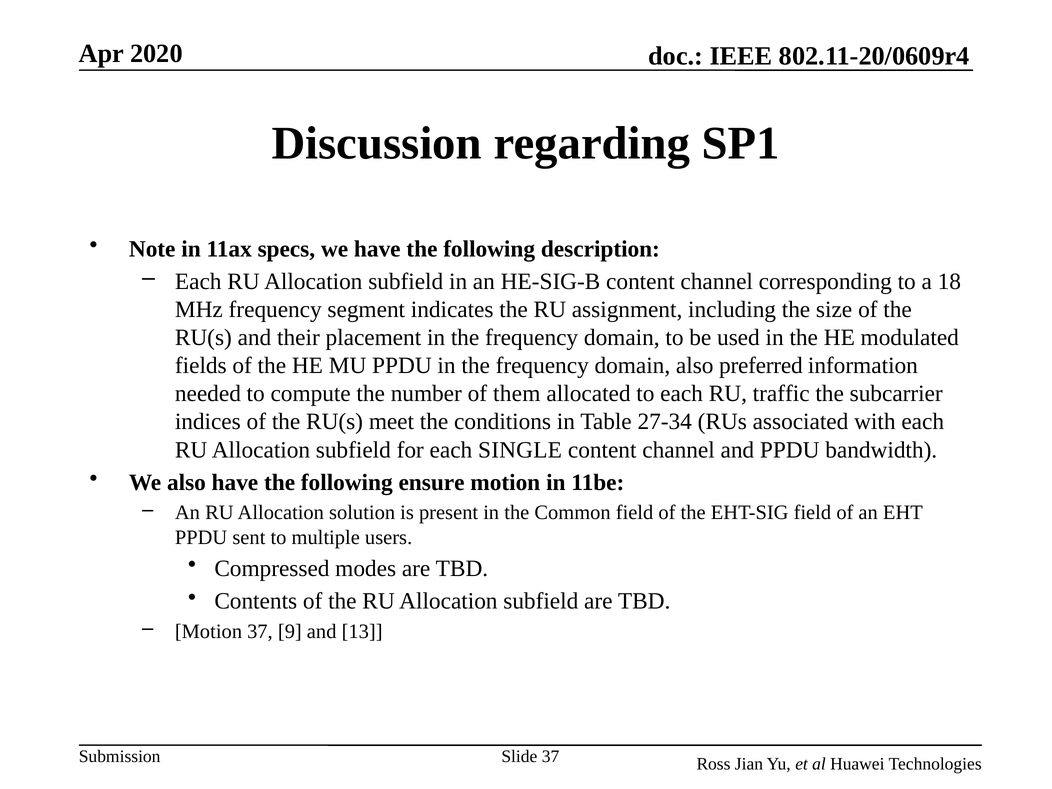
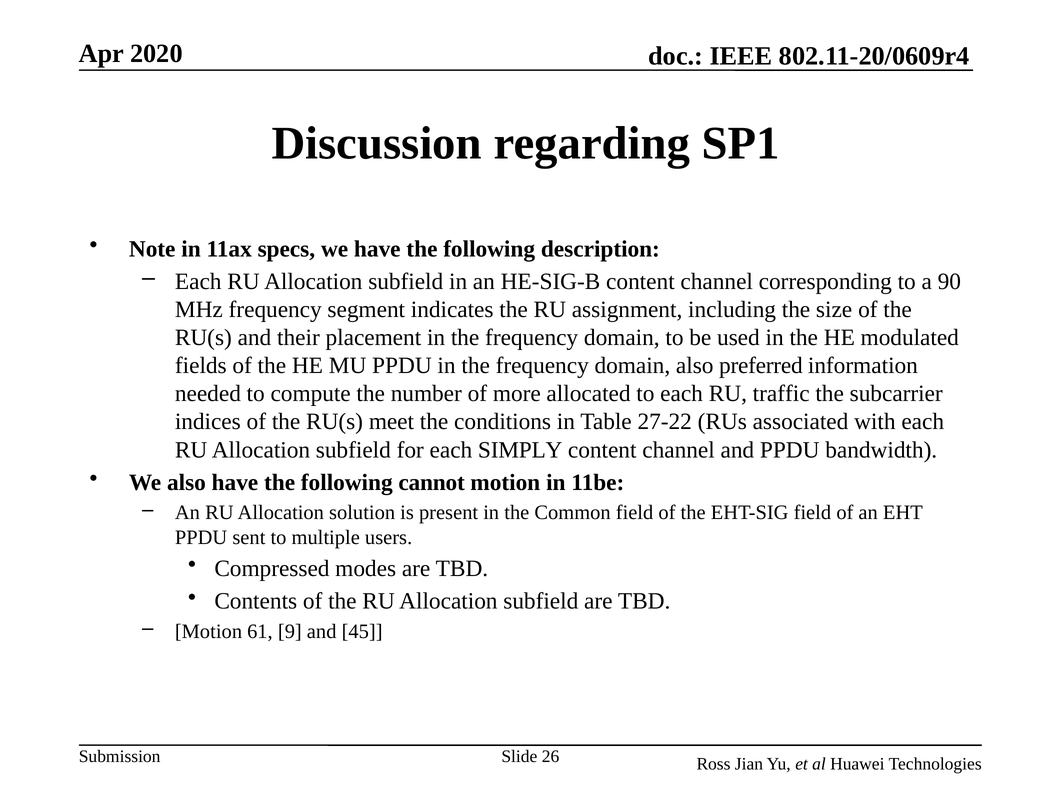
18: 18 -> 90
them: them -> more
27-34: 27-34 -> 27-22
SINGLE: SINGLE -> SIMPLY
ensure: ensure -> cannot
Motion 37: 37 -> 61
13: 13 -> 45
Slide 37: 37 -> 26
